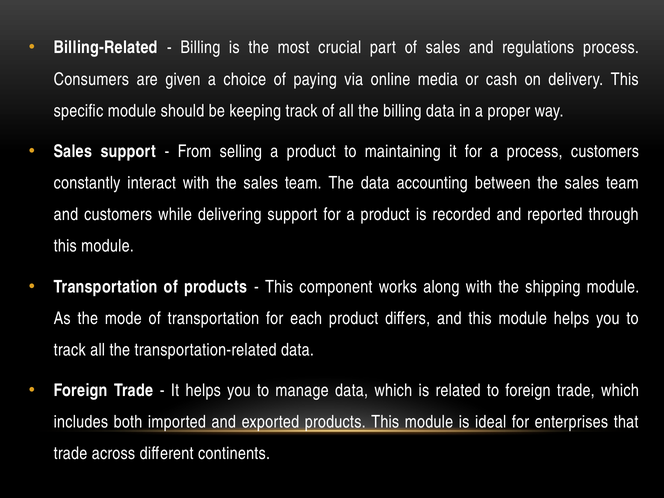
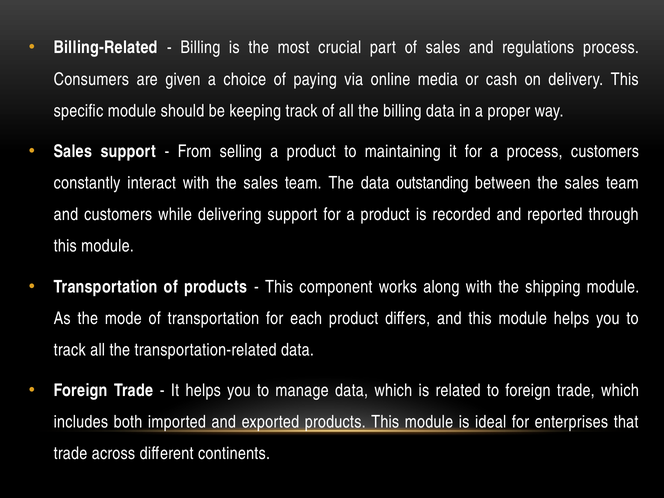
accounting: accounting -> outstanding
